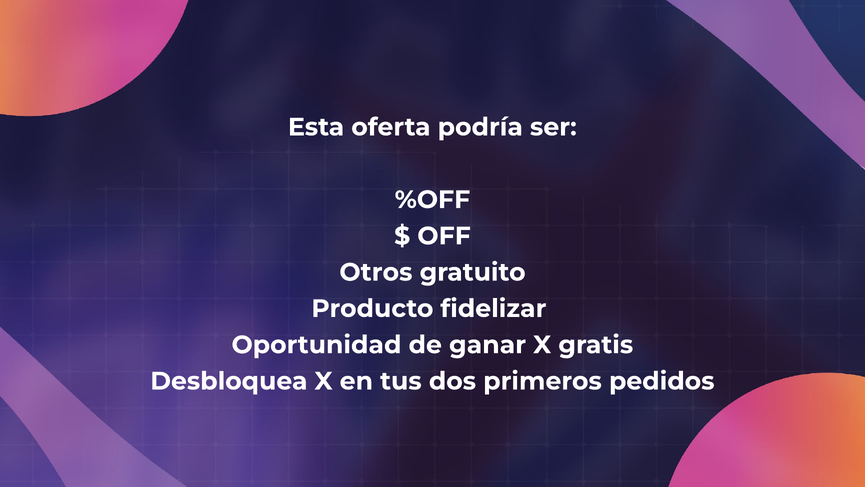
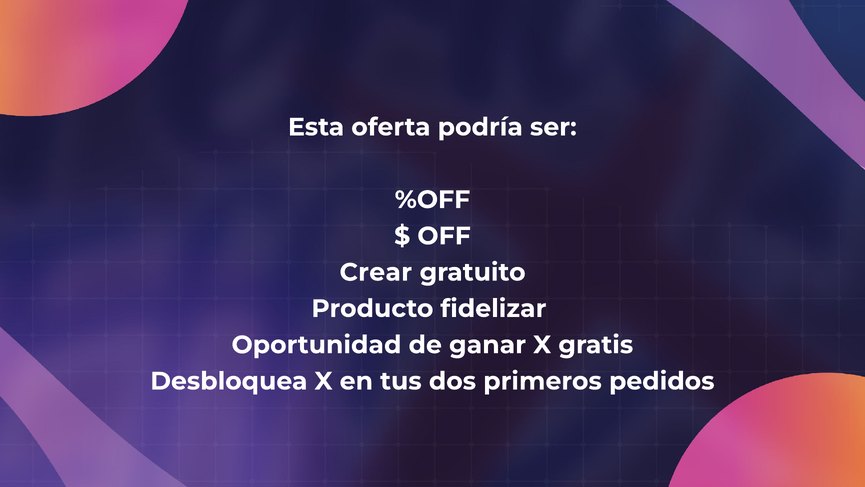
Otros: Otros -> Crear
